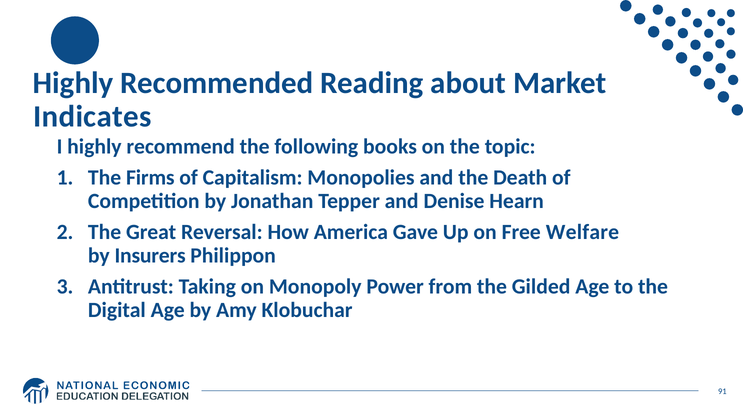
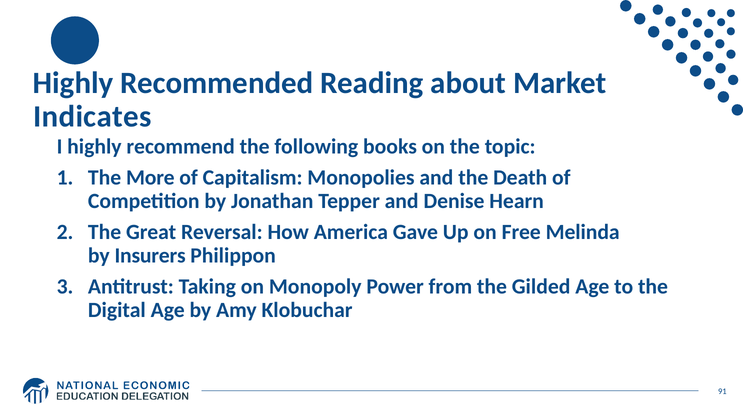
Firms: Firms -> More
Welfare: Welfare -> Melinda
